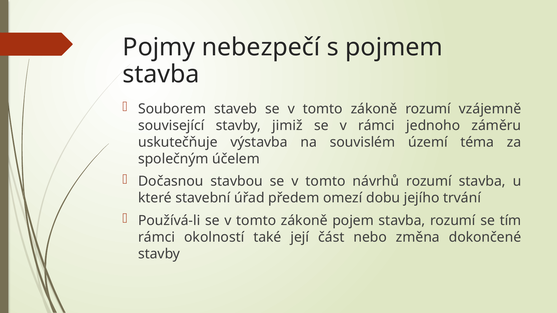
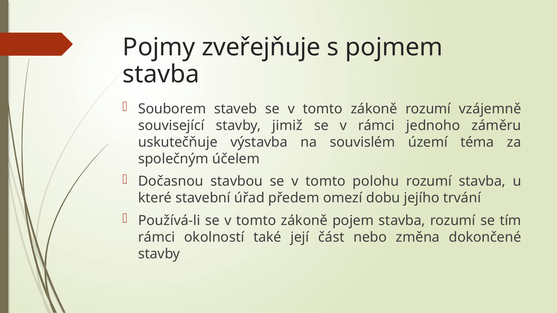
nebezpečí: nebezpečí -> zveřejňuje
návrhů: návrhů -> polohu
